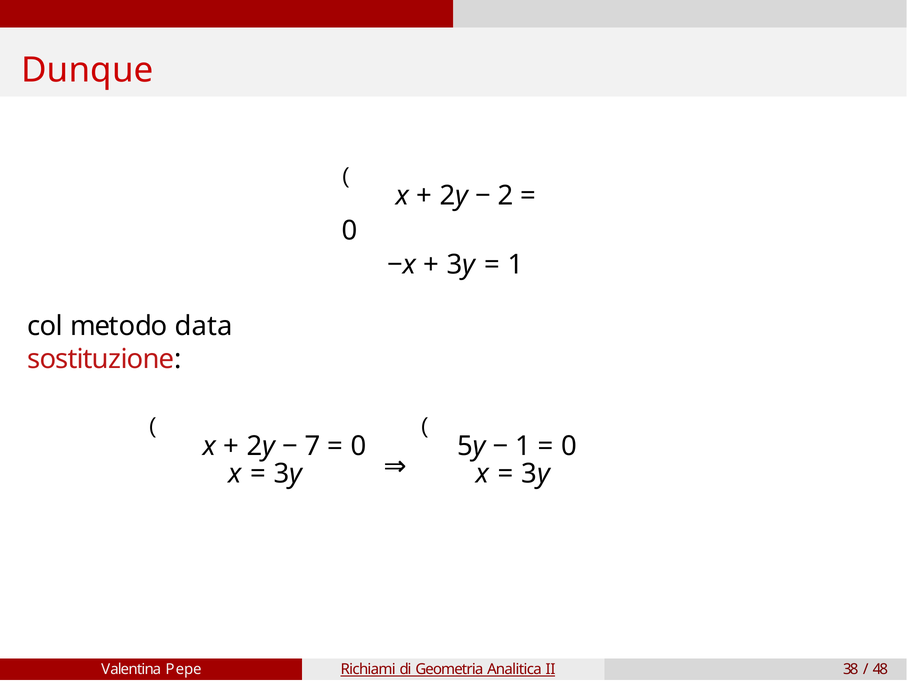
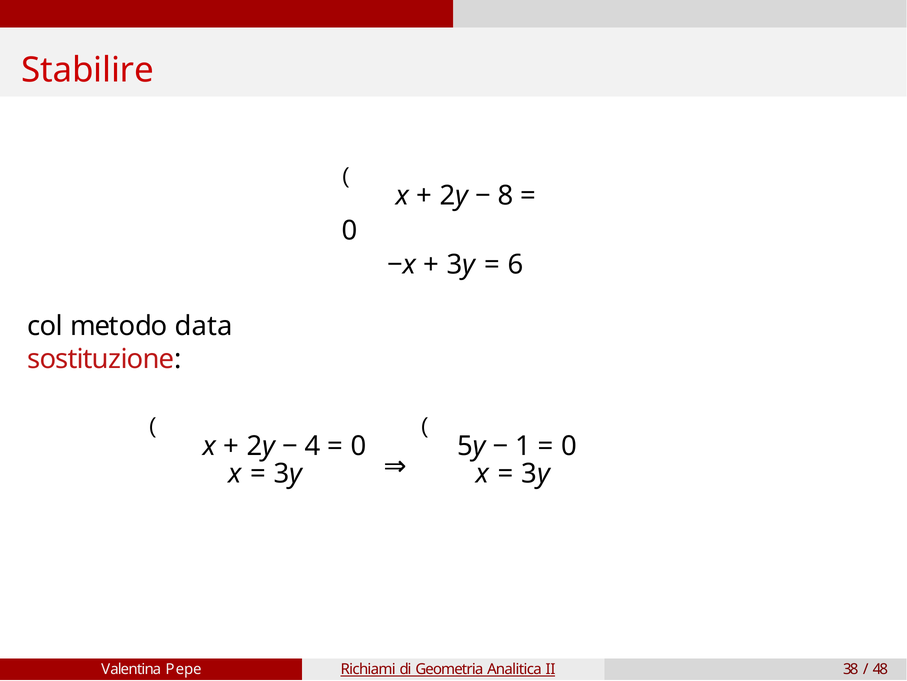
Dunque: Dunque -> Stabilire
2: 2 -> 8
1 at (515, 265): 1 -> 6
7: 7 -> 4
